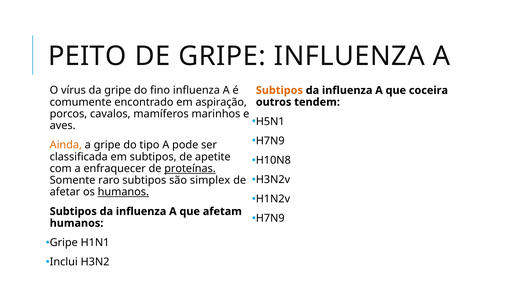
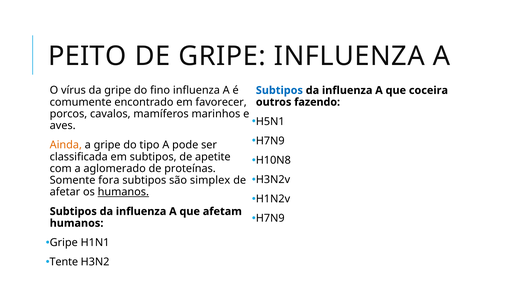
Subtipos at (279, 90) colour: orange -> blue
aspiração: aspiração -> favorecer
tendem: tendem -> fazendo
enfraquecer: enfraquecer -> aglomerado
proteínas underline: present -> none
raro: raro -> fora
Inclui: Inclui -> Tente
